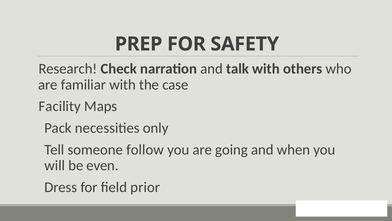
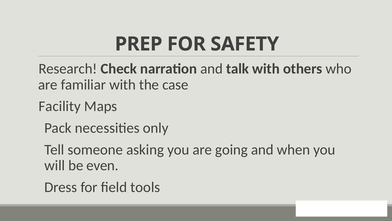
follow: follow -> asking
prior: prior -> tools
